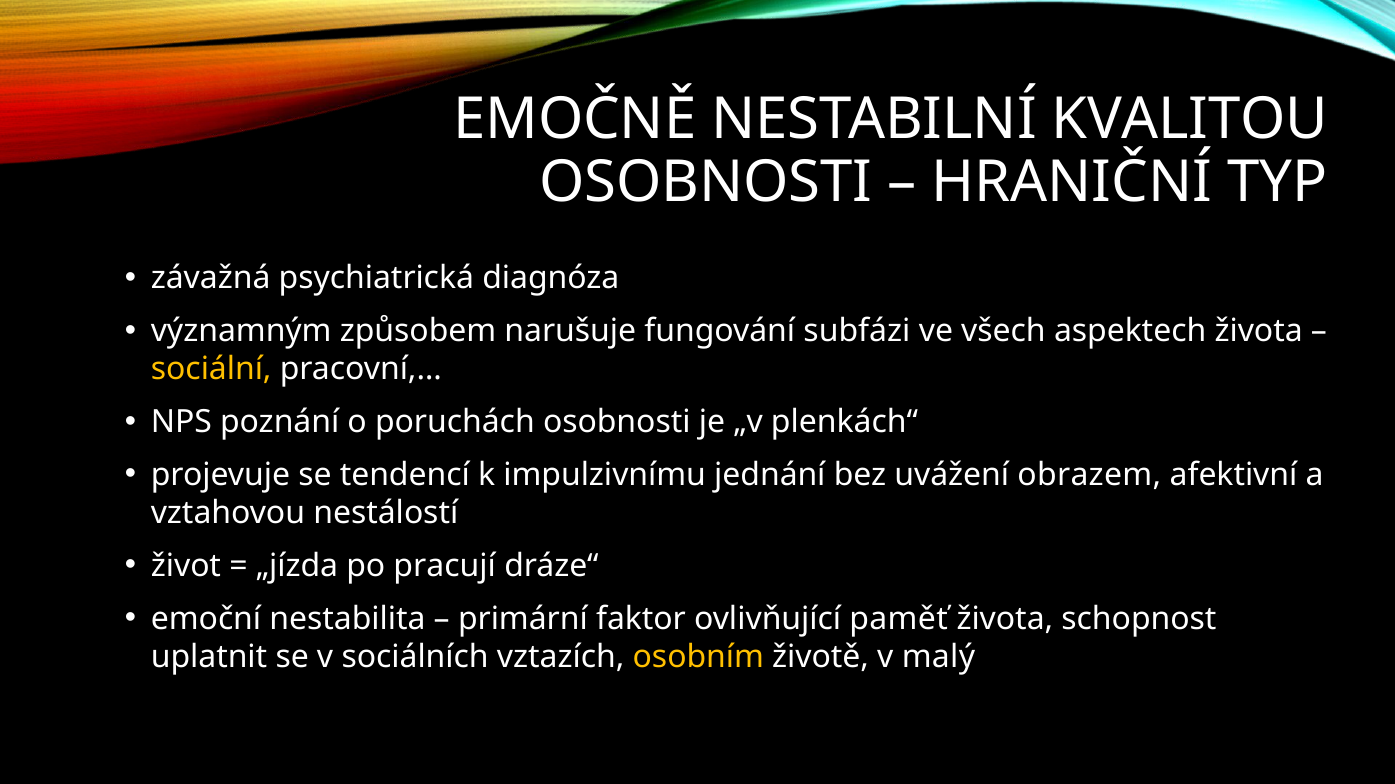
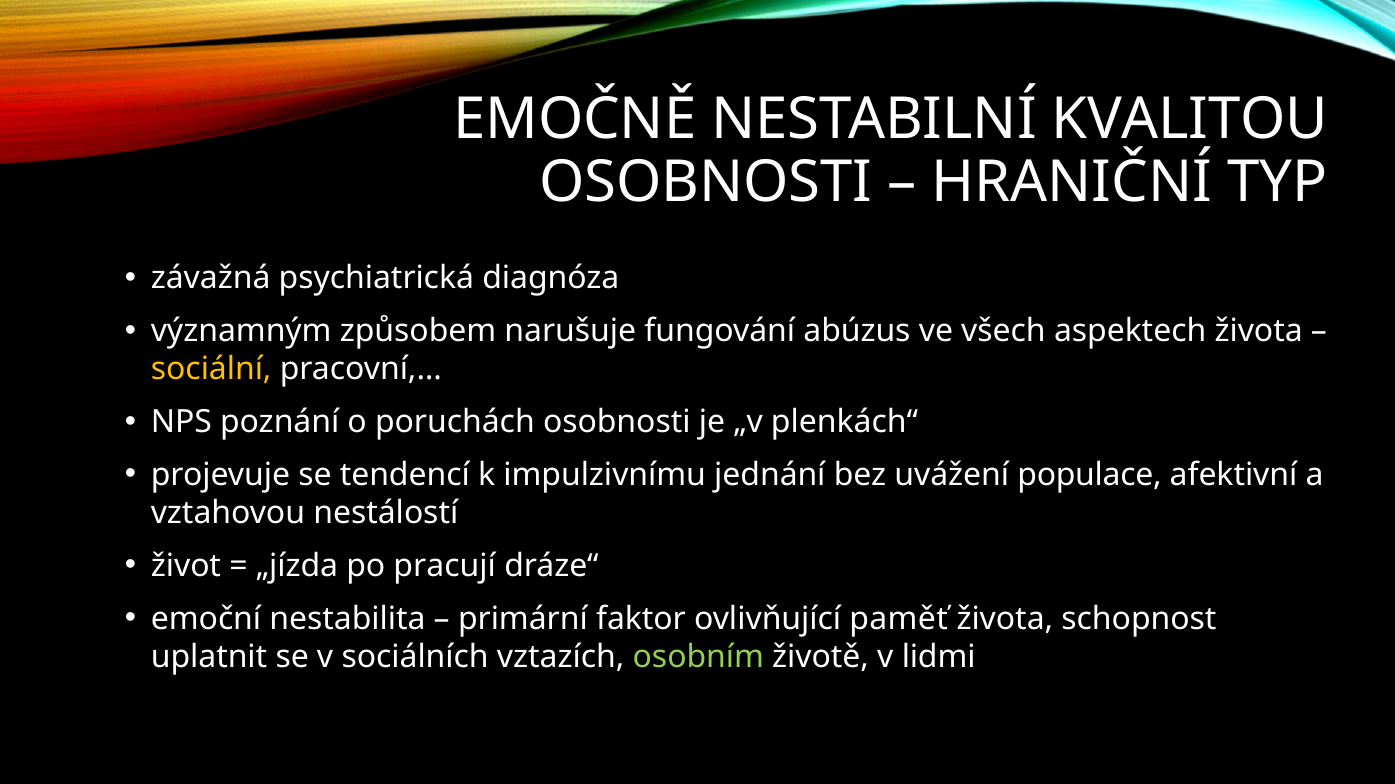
subfázi: subfázi -> abúzus
obrazem: obrazem -> populace
osobním colour: yellow -> light green
malý: malý -> lidmi
